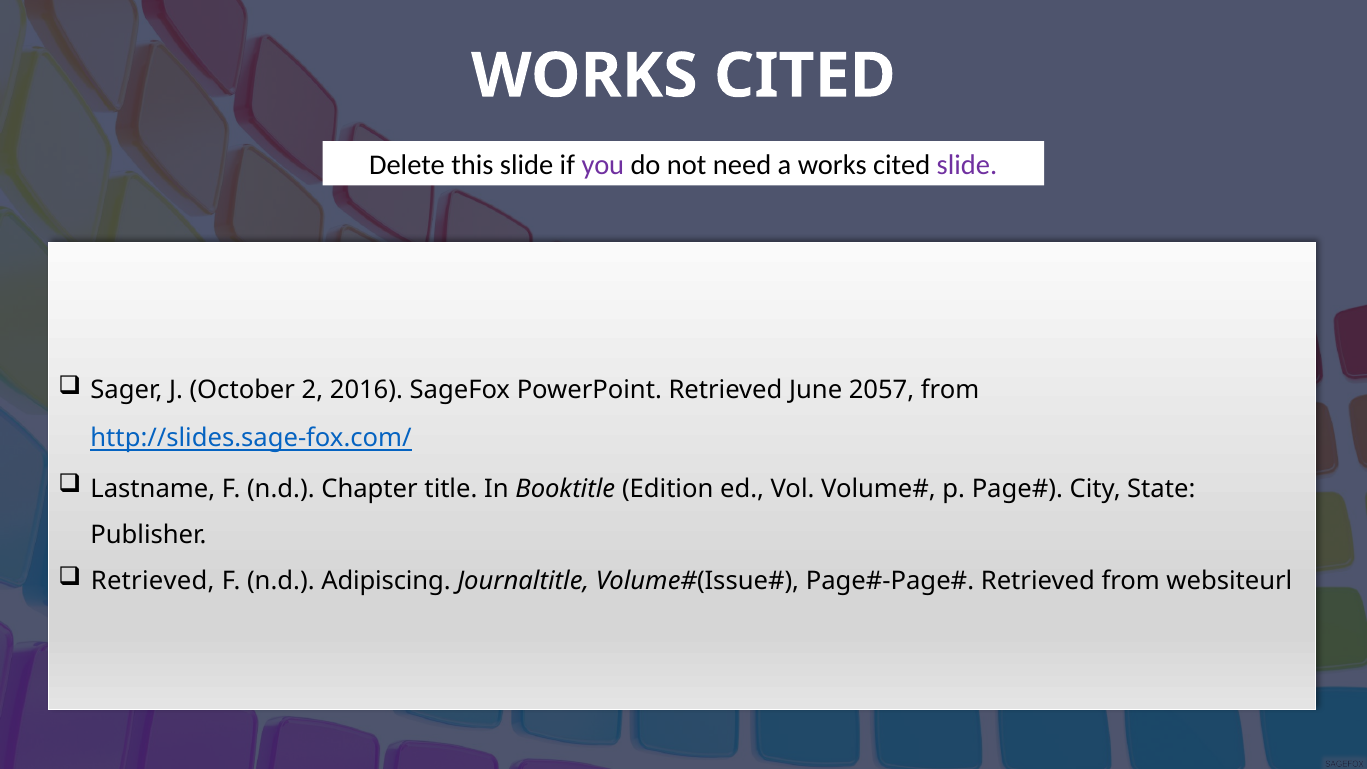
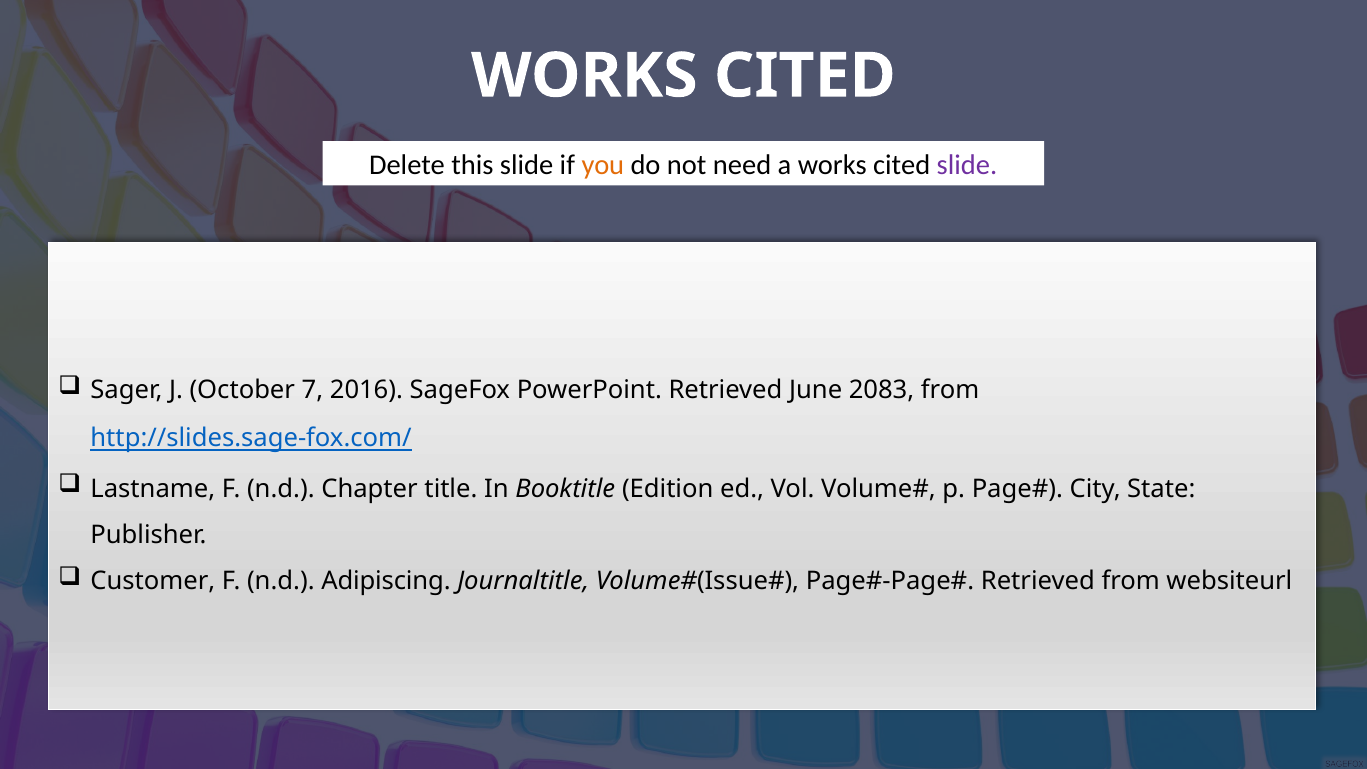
you colour: purple -> orange
2: 2 -> 7
2057: 2057 -> 2083
Retrieved at (153, 581): Retrieved -> Customer
